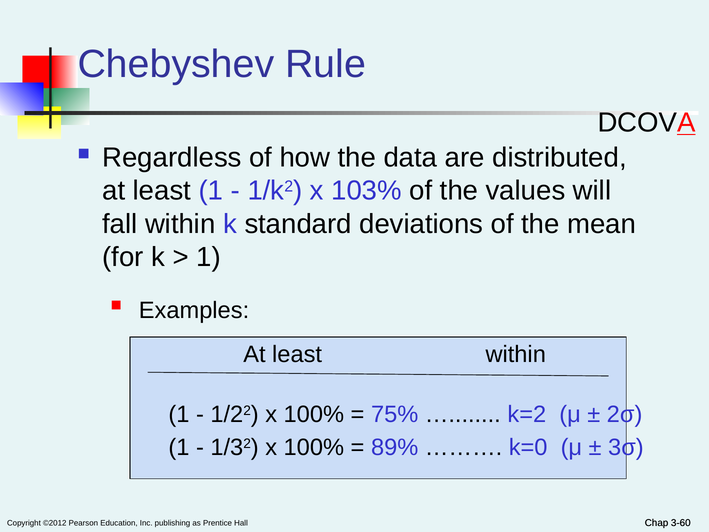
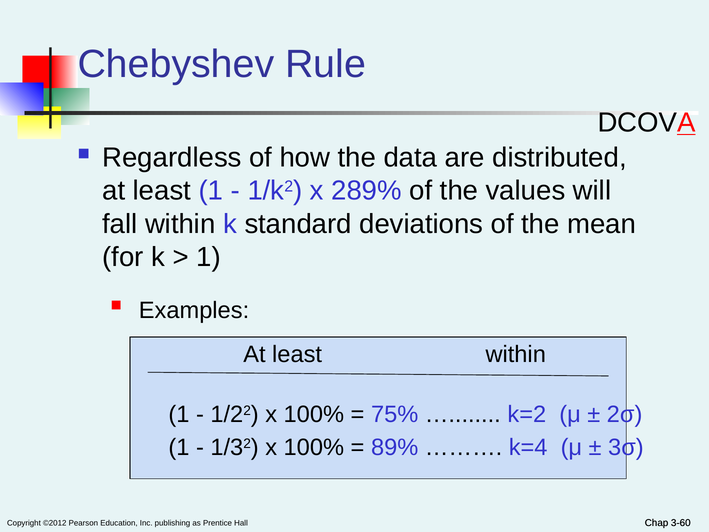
103%: 103% -> 289%
k=0: k=0 -> k=4
